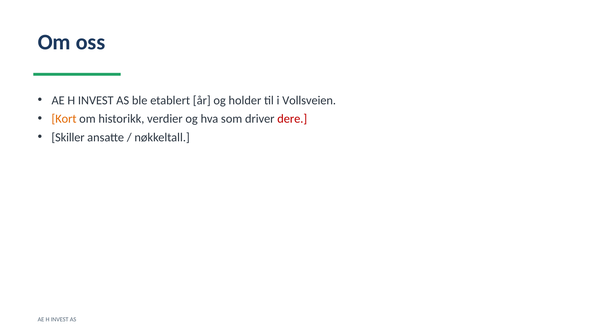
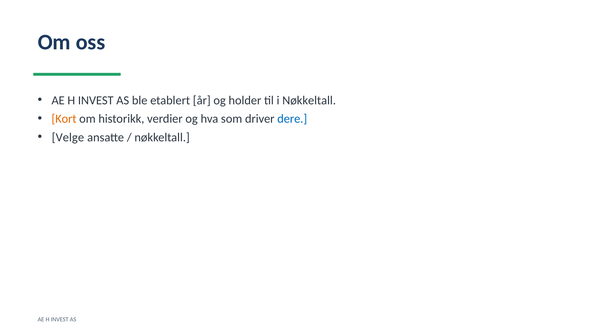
i Vollsveien: Vollsveien -> Nøkkeltall
dere colour: red -> blue
Skiller: Skiller -> Velge
